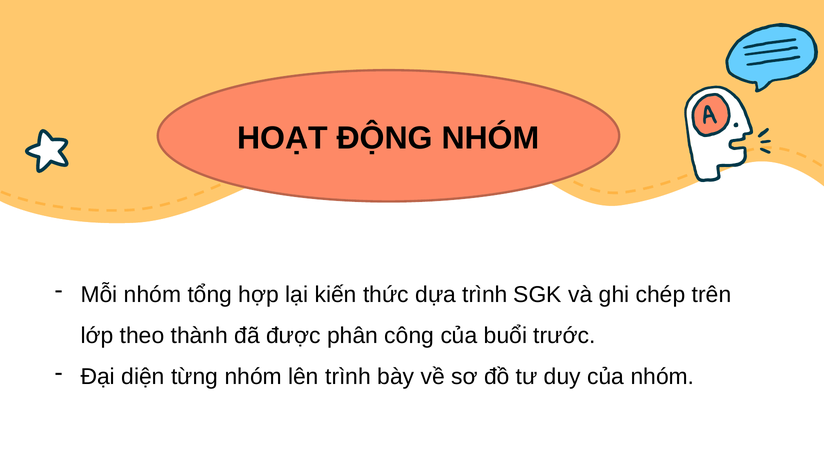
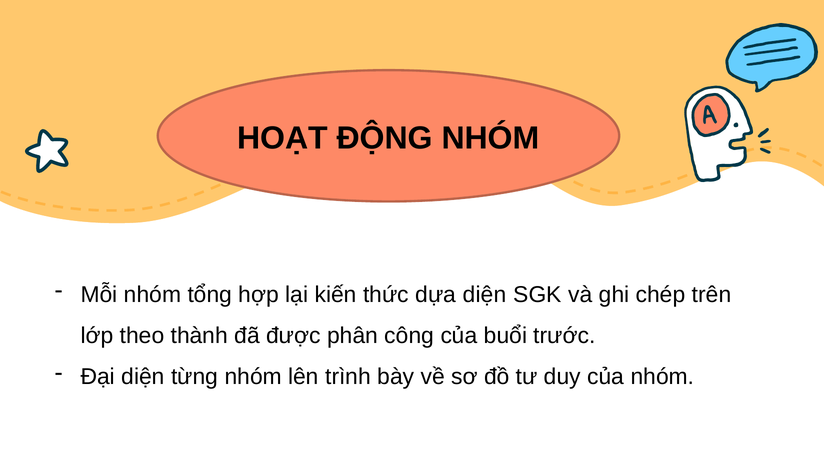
dựa trình: trình -> diện
